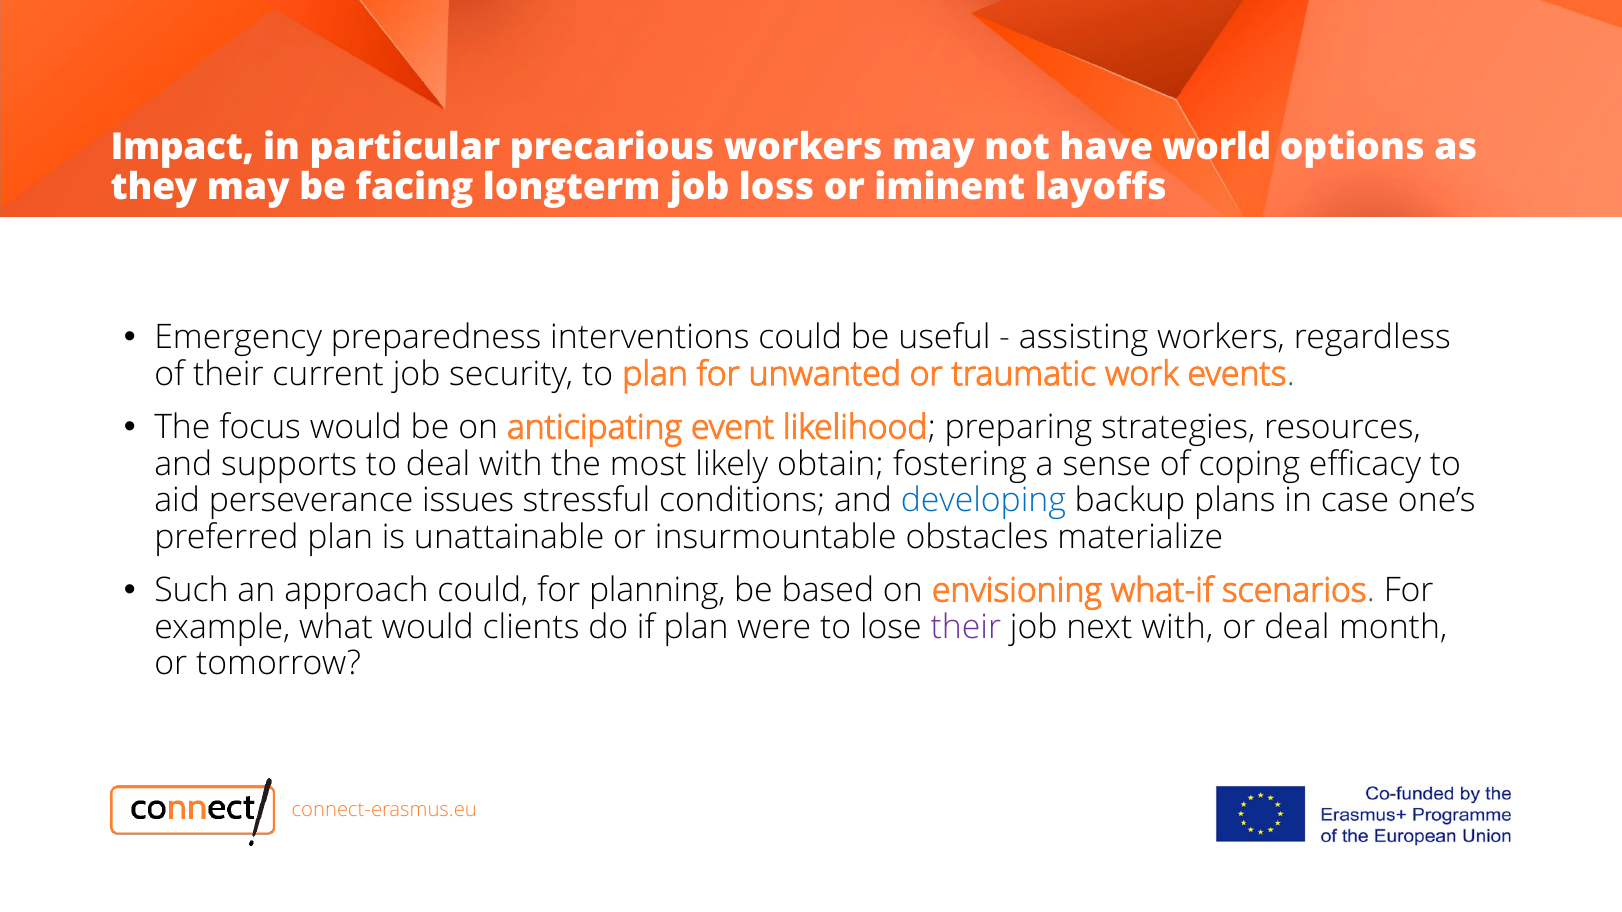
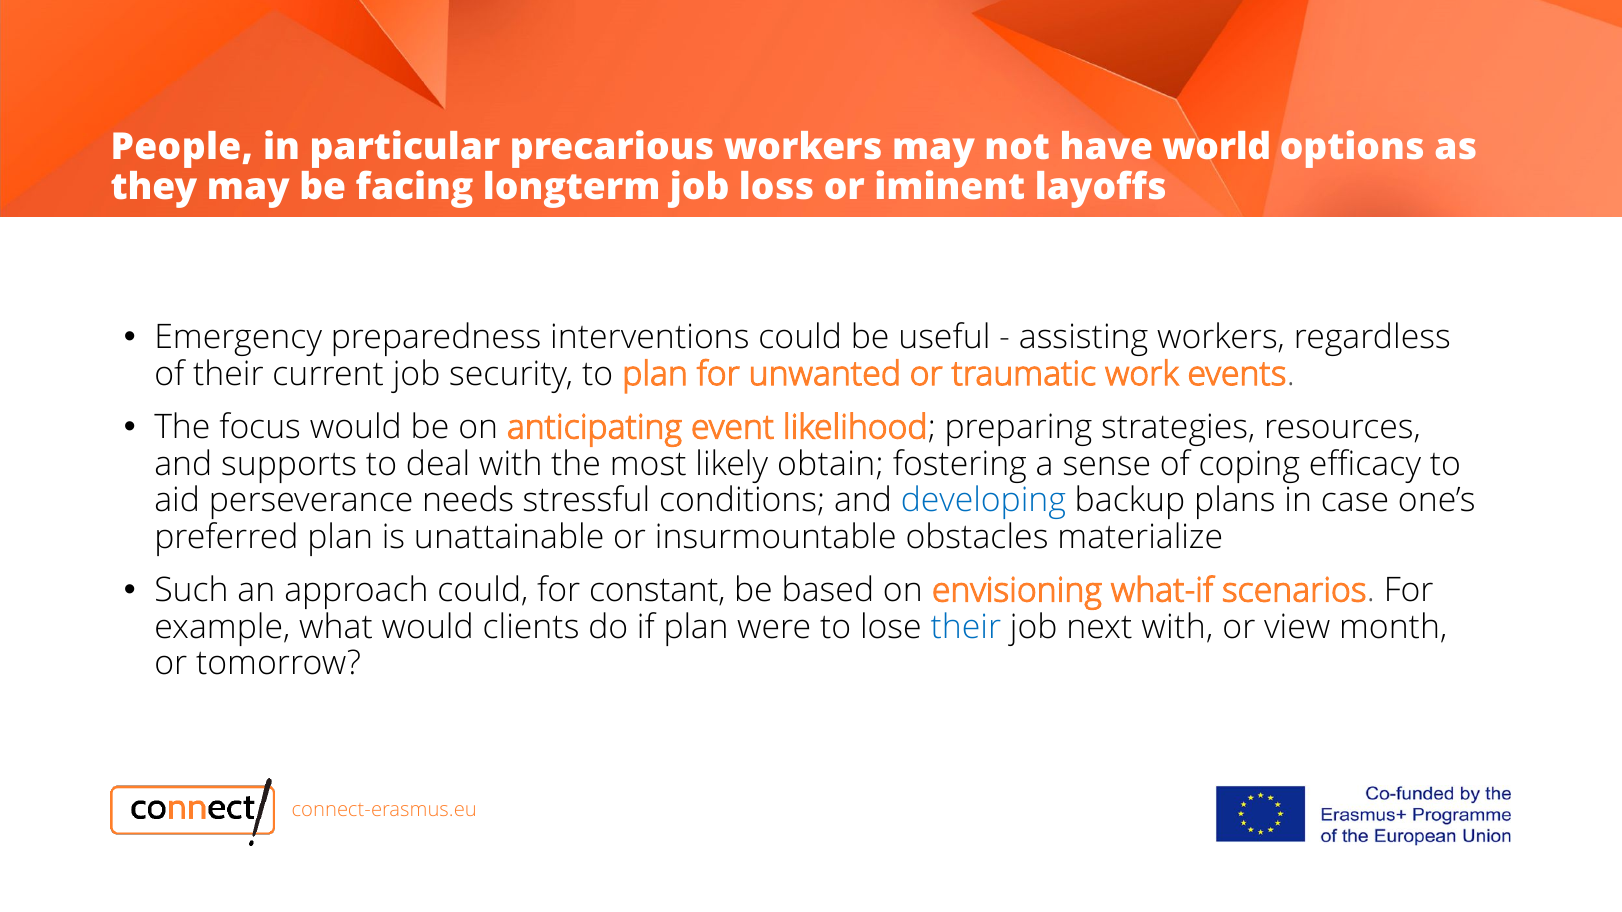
Impact: Impact -> People
issues: issues -> needs
planning: planning -> constant
their at (966, 627) colour: purple -> blue
or deal: deal -> view
